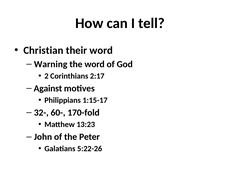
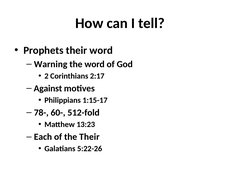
Christian: Christian -> Prophets
32-: 32- -> 78-
170-fold: 170-fold -> 512-fold
John: John -> Each
the Peter: Peter -> Their
